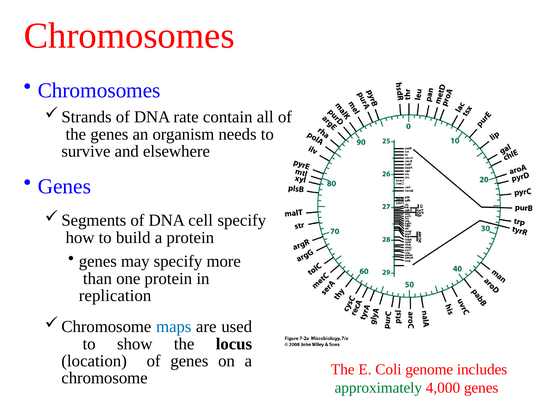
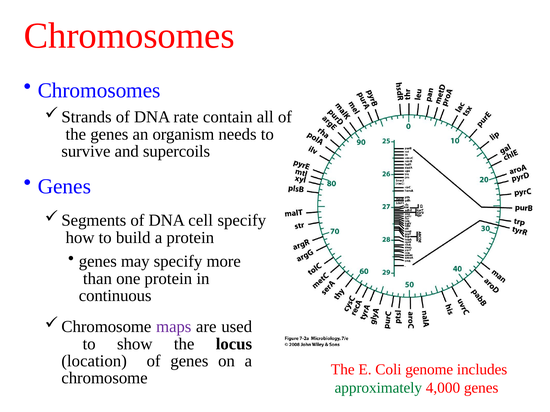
elsewhere: elsewhere -> supercoils
replication: replication -> continuous
maps colour: blue -> purple
